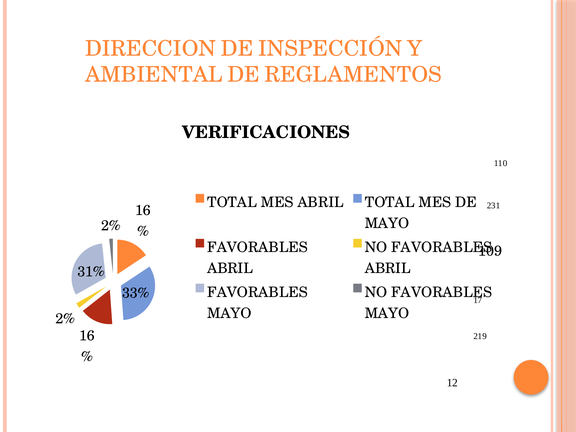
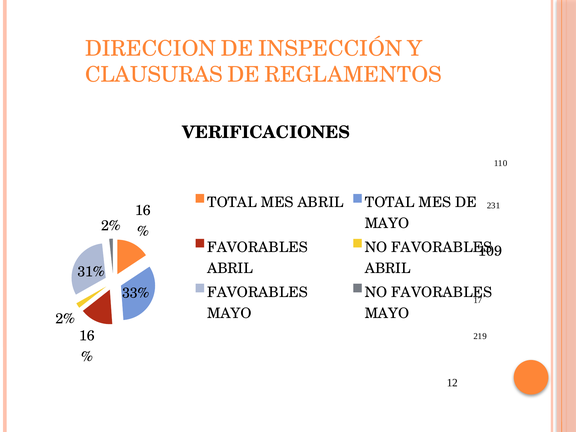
AMBIENTAL: AMBIENTAL -> CLAUSURAS
